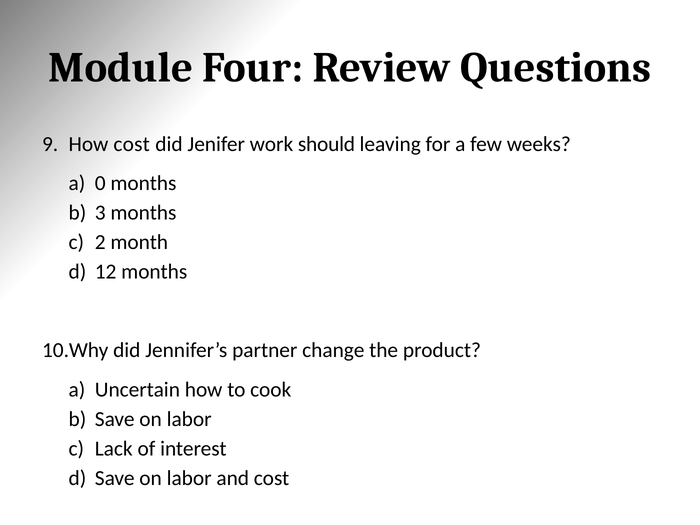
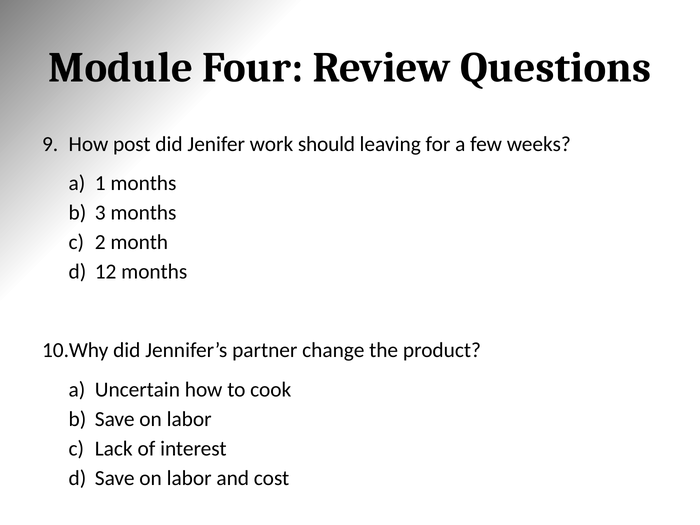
How cost: cost -> post
0: 0 -> 1
